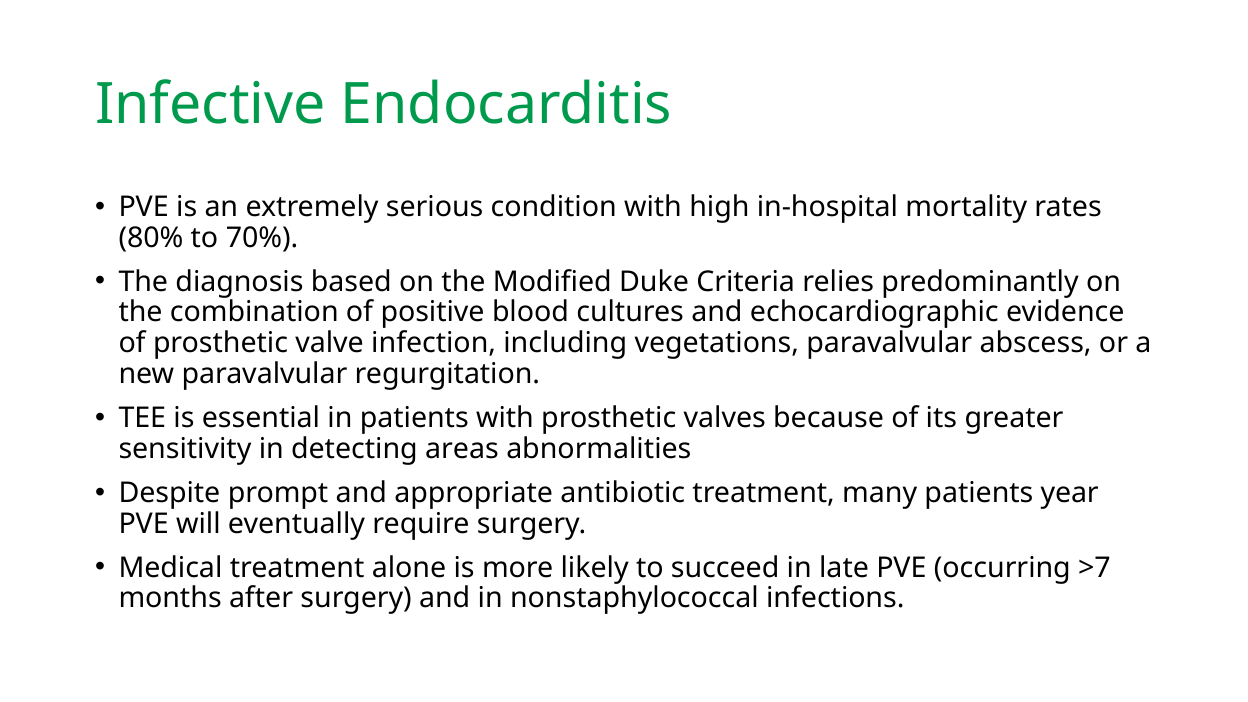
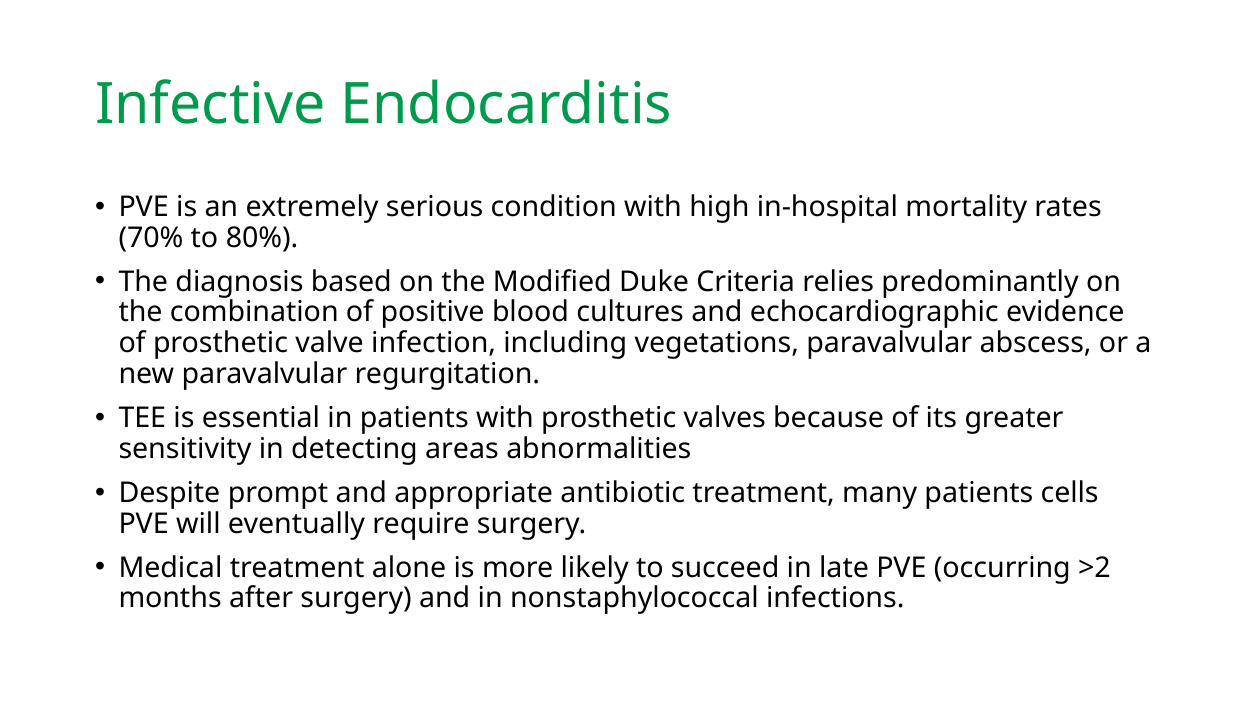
80%: 80% -> 70%
70%: 70% -> 80%
year: year -> cells
>7: >7 -> >2
